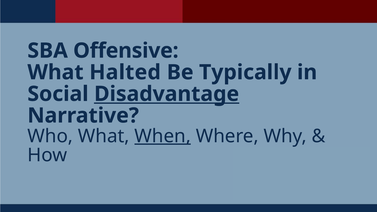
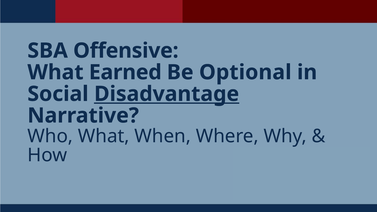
Halted: Halted -> Earned
Typically: Typically -> Optional
When underline: present -> none
